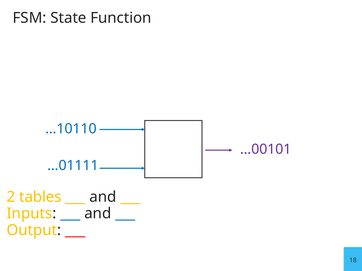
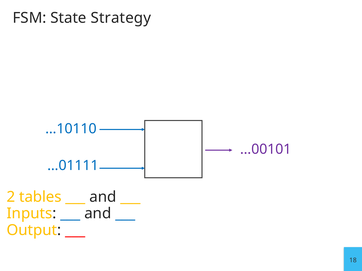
Function: Function -> Strategy
